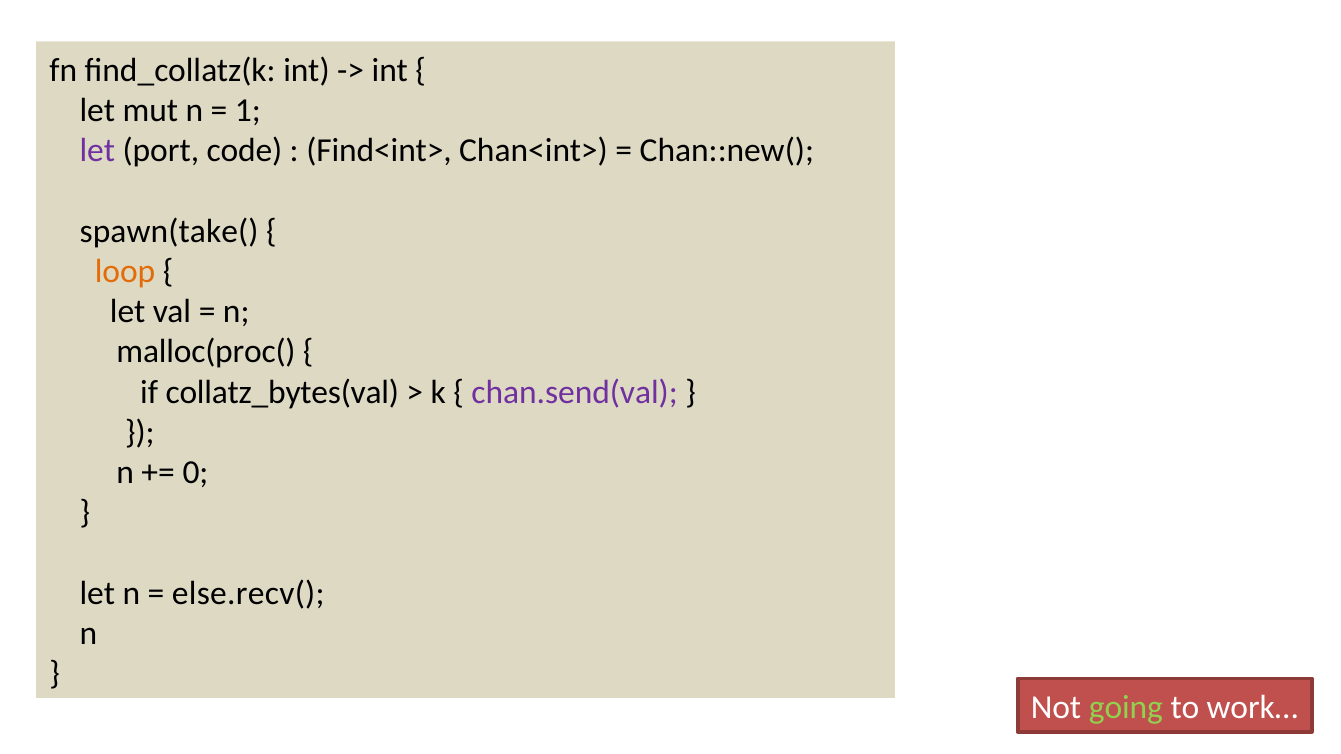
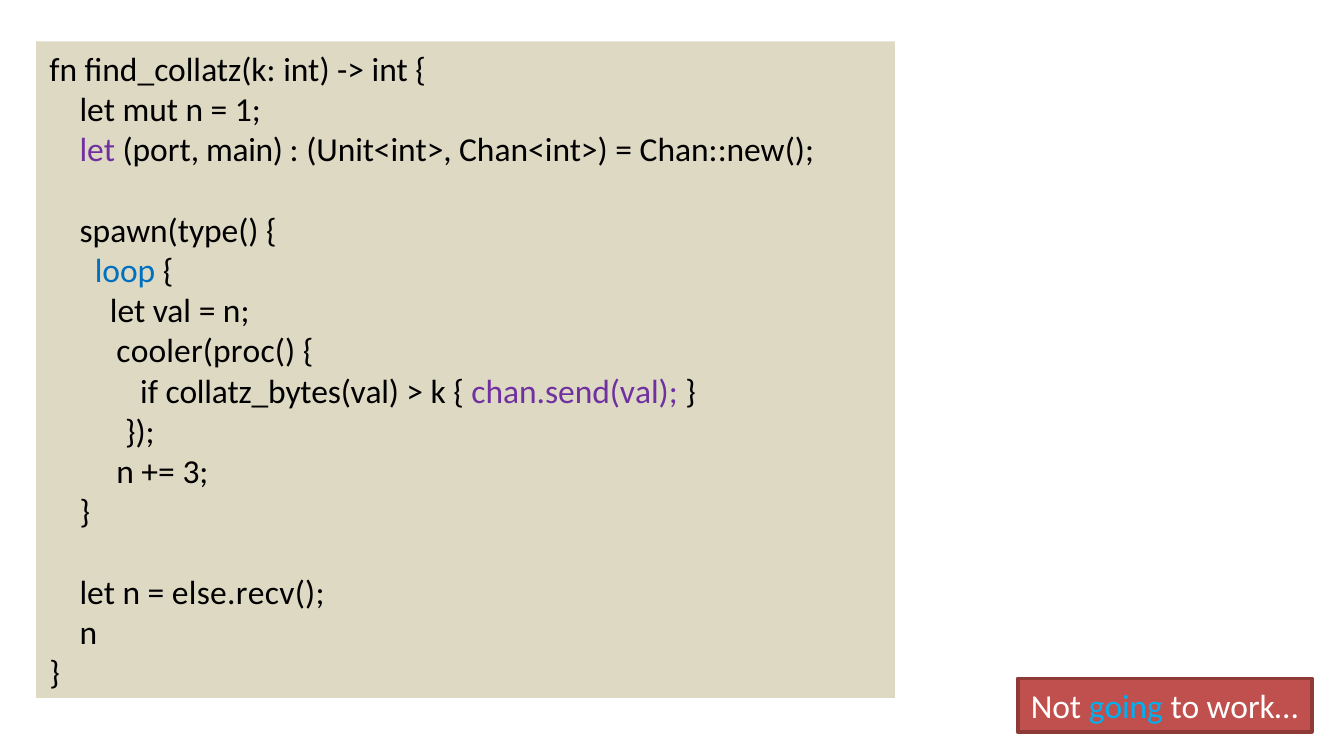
code: code -> main
Find<int>: Find<int> -> Unit<int>
spawn(take(: spawn(take( -> spawn(type(
loop colour: orange -> blue
malloc(proc(: malloc(proc( -> cooler(proc(
0: 0 -> 3
going colour: light green -> light blue
